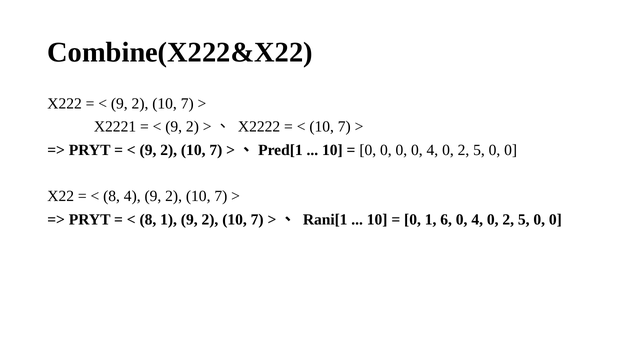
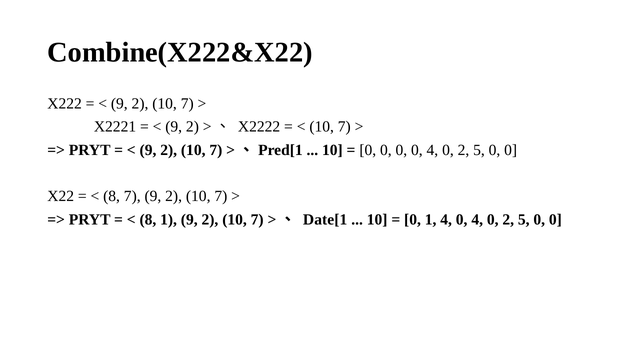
8 4: 4 -> 7
Rani[1: Rani[1 -> Date[1
1 6: 6 -> 4
